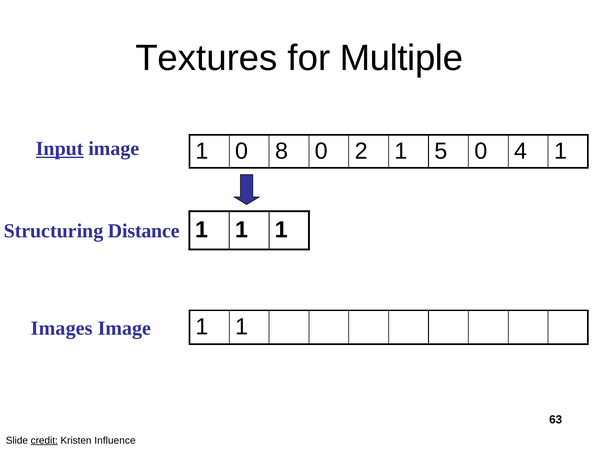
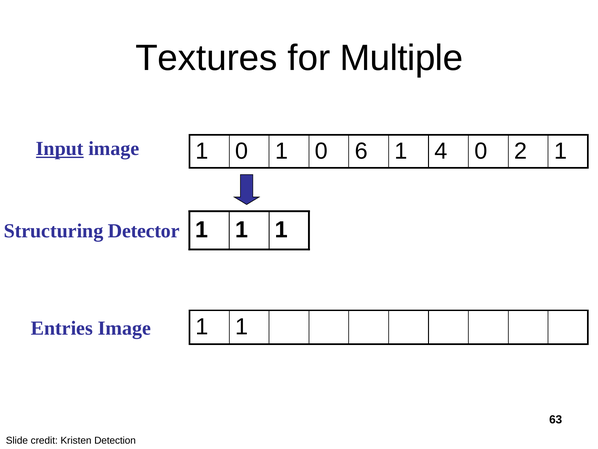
0 8: 8 -> 1
2: 2 -> 6
5: 5 -> 4
4: 4 -> 2
Distance: Distance -> Detector
Images: Images -> Entries
credit underline: present -> none
Influence: Influence -> Detection
